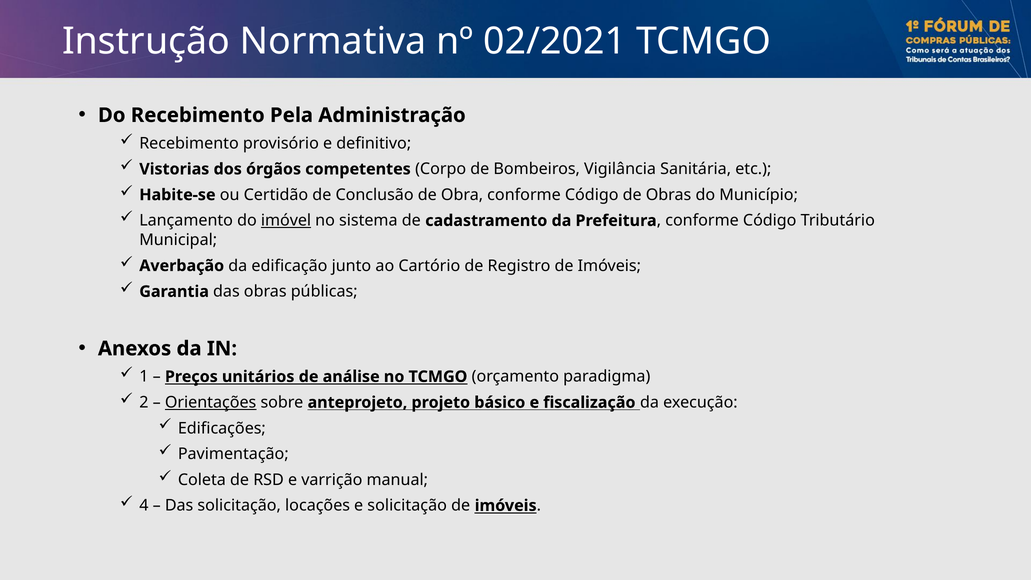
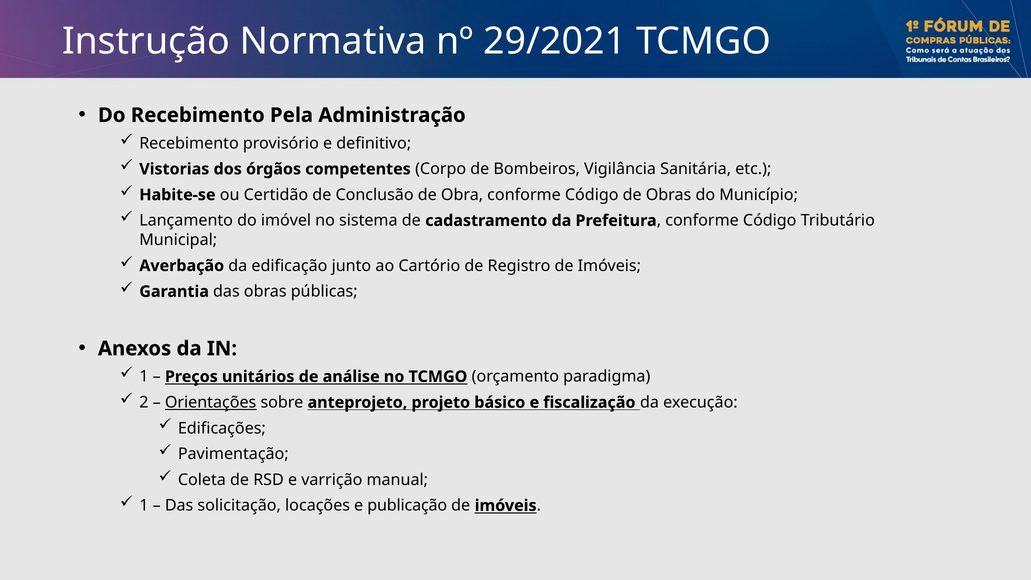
02/2021: 02/2021 -> 29/2021
imóvel underline: present -> none
4 at (144, 506): 4 -> 1
e solicitação: solicitação -> publicação
